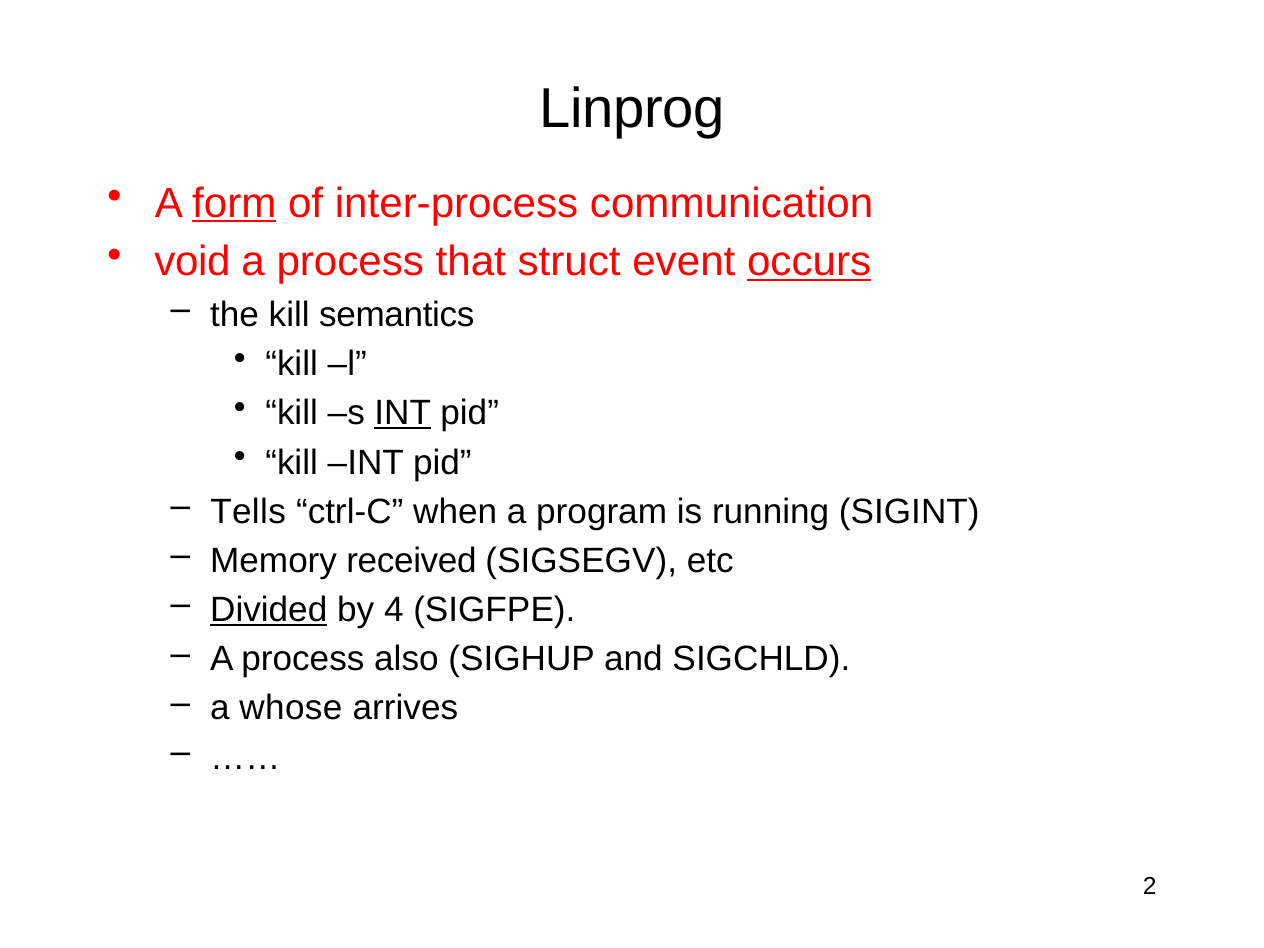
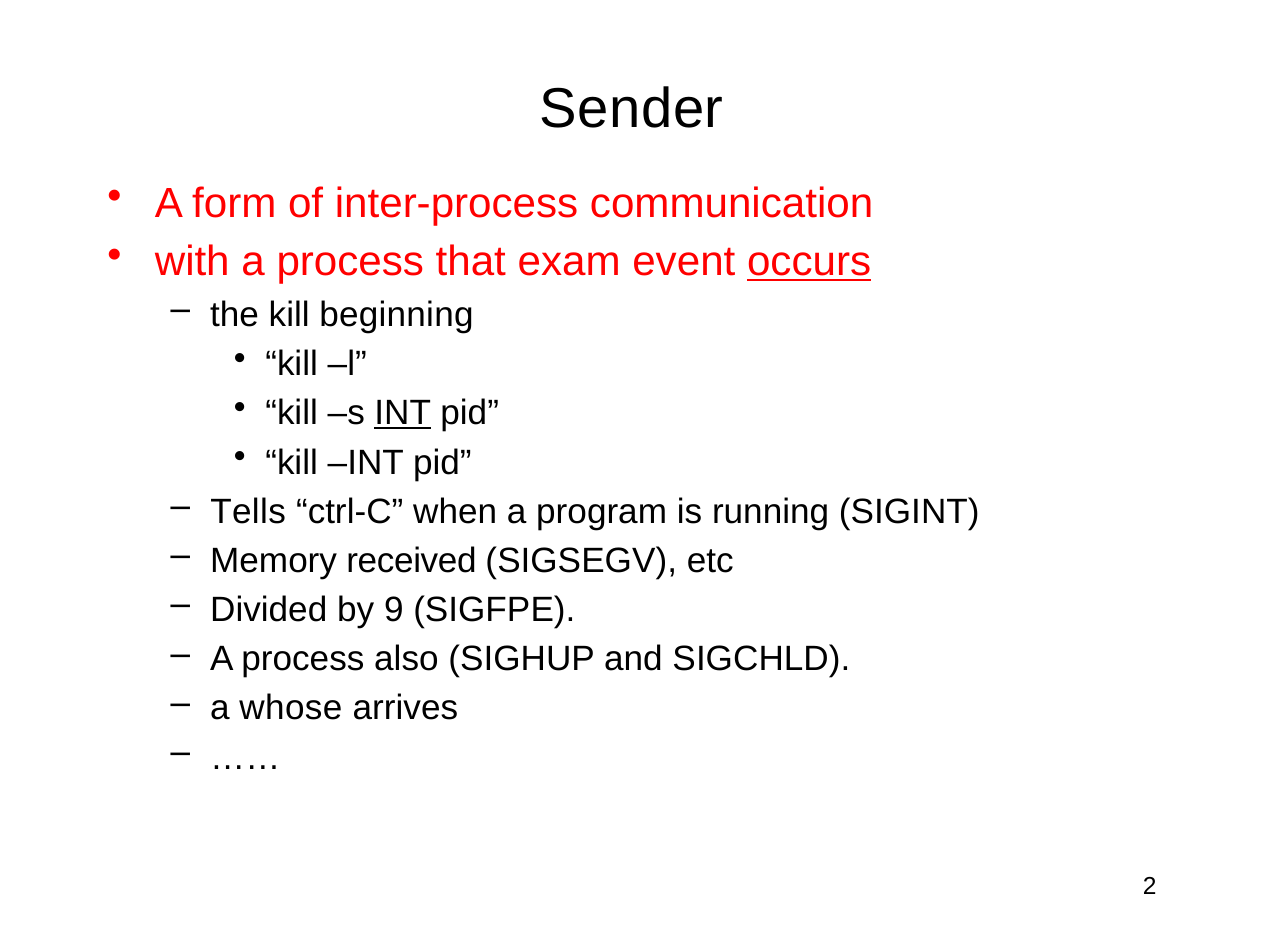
Linprog: Linprog -> Sender
form underline: present -> none
void: void -> with
struct: struct -> exam
semantics: semantics -> beginning
Divided underline: present -> none
4: 4 -> 9
